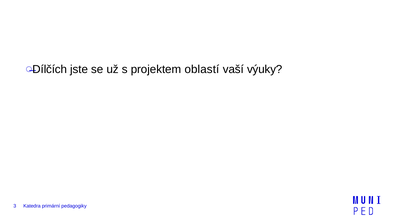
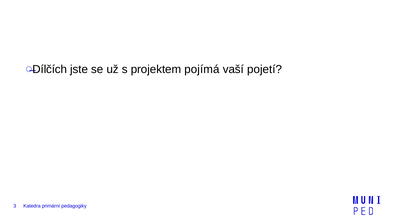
oblastí: oblastí -> pojímá
výuky: výuky -> pojetí
